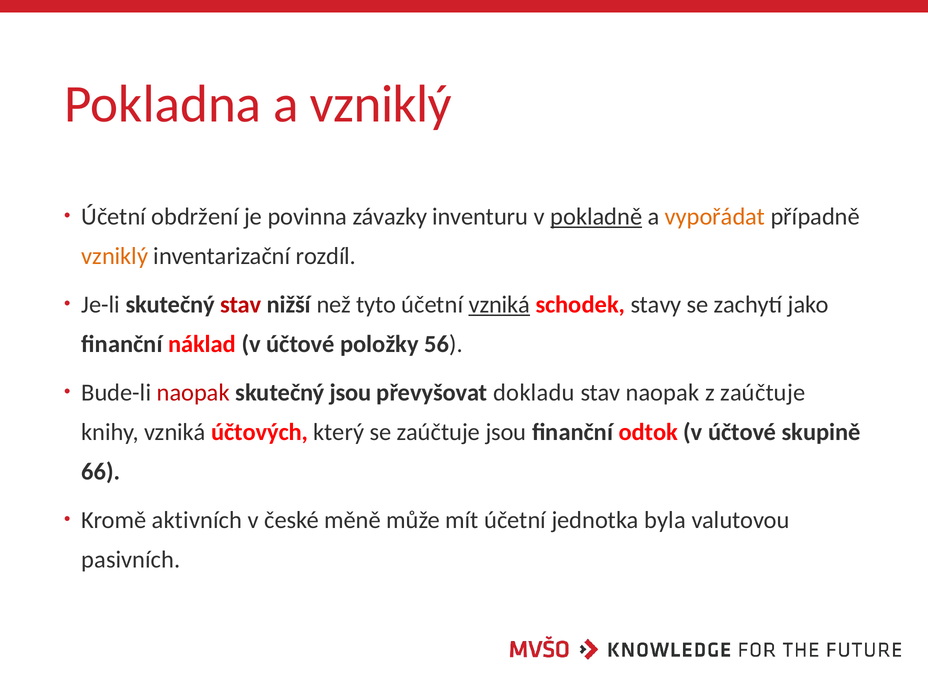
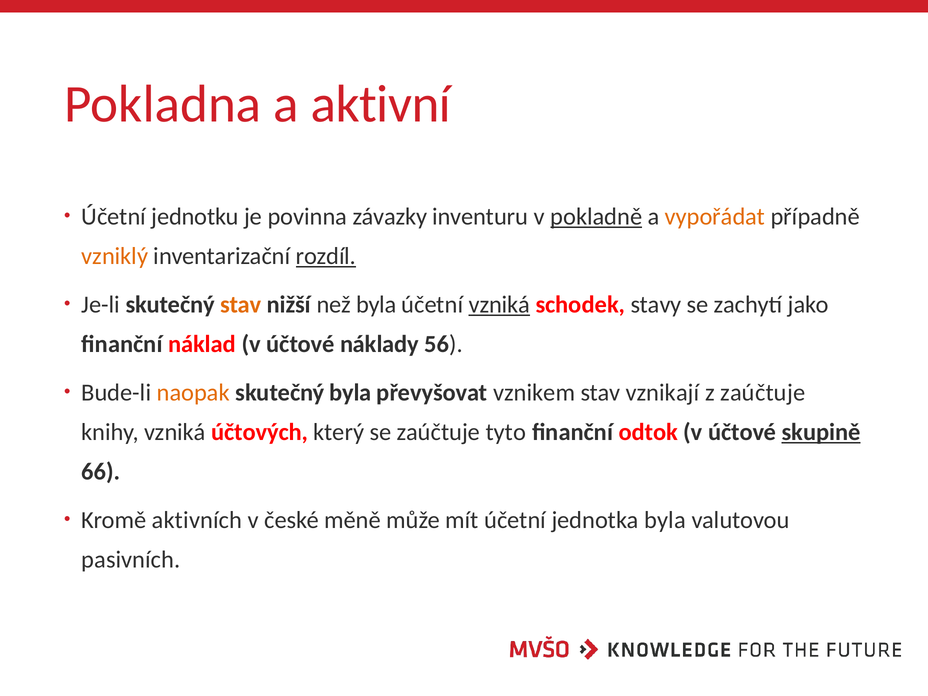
a vzniklý: vzniklý -> aktivní
obdržení: obdržení -> jednotku
rozdíl underline: none -> present
stav at (241, 305) colour: red -> orange
než tyto: tyto -> byla
položky: položky -> náklady
naopak at (193, 393) colour: red -> orange
skutečný jsou: jsou -> byla
dokladu: dokladu -> vznikem
stav naopak: naopak -> vznikají
zaúčtuje jsou: jsou -> tyto
skupině underline: none -> present
